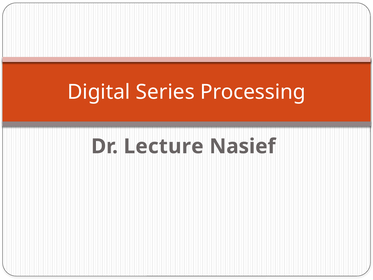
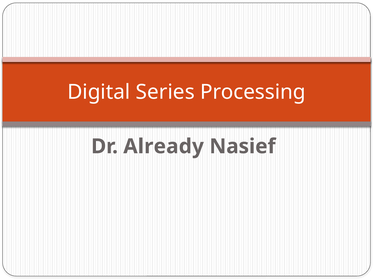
Lecture: Lecture -> Already
